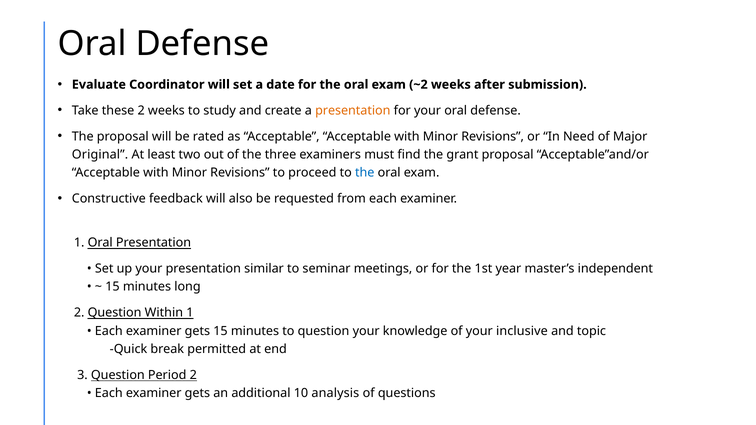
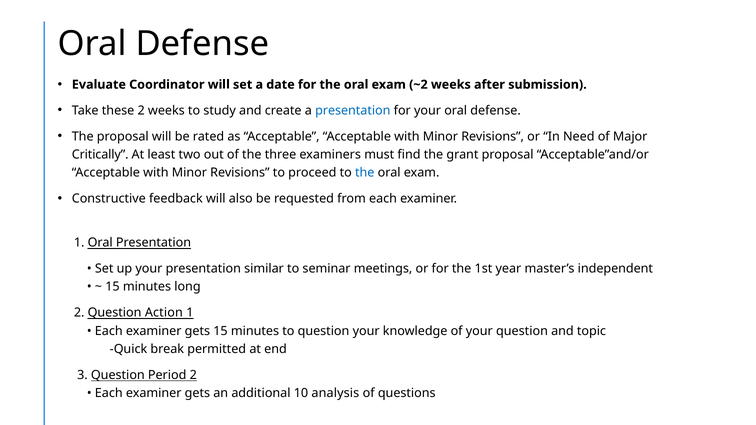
presentation at (353, 111) colour: orange -> blue
Original: Original -> Critically
Within: Within -> Action
your inclusive: inclusive -> question
